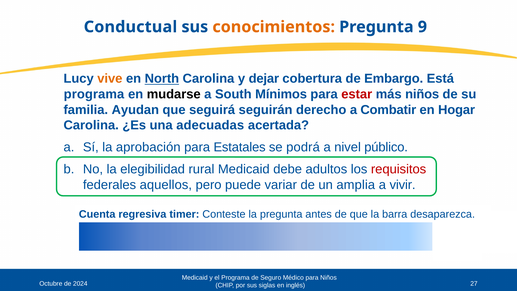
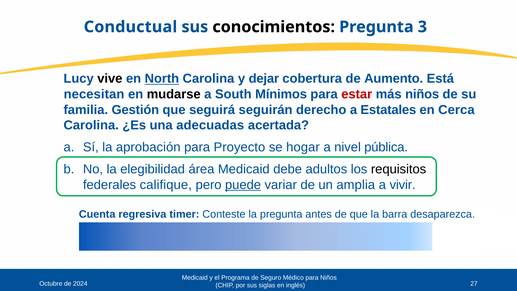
conocimientos colour: orange -> black
9: 9 -> 3
vive colour: orange -> black
Embargo: Embargo -> Aumento
programa at (94, 94): programa -> necesitan
Ayudan: Ayudan -> Gestión
Combatir: Combatir -> Estatales
Hogar: Hogar -> Cerca
Estatales: Estatales -> Proyecto
podrá: podrá -> hogar
público: público -> pública
rural: rural -> área
requisitos colour: red -> black
aquellos: aquellos -> califique
puede underline: none -> present
